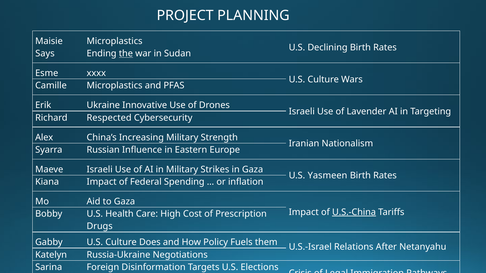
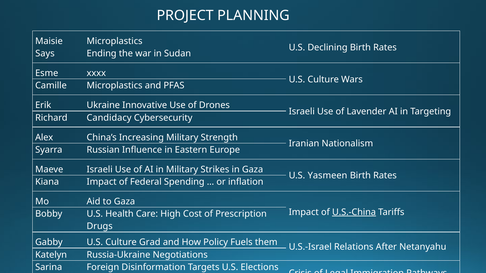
the at (126, 54) underline: present -> none
Respected: Respected -> Candidacy
Does: Does -> Grad
